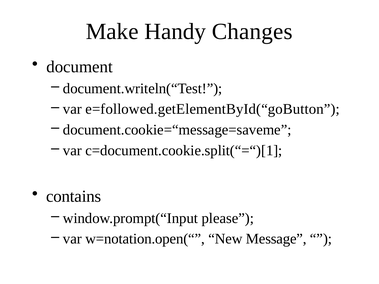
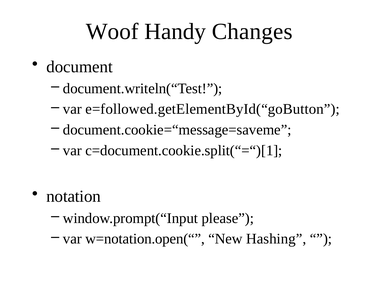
Make: Make -> Woof
contains: contains -> notation
Message: Message -> Hashing
